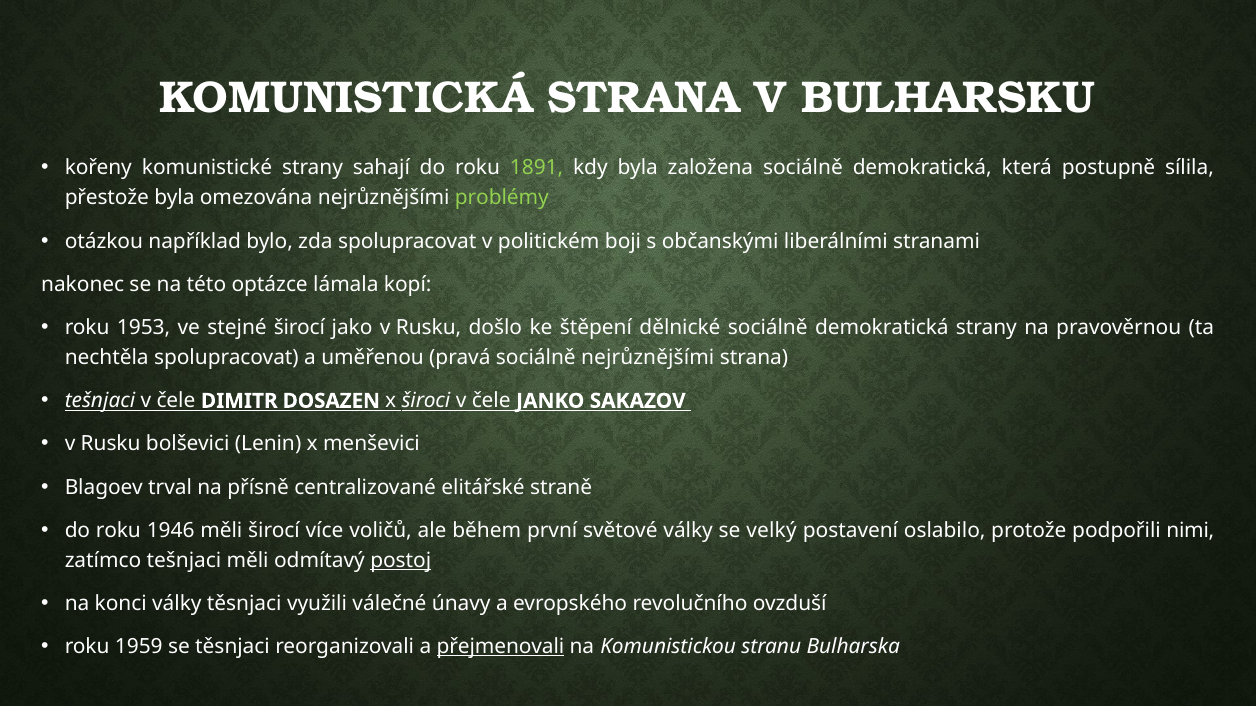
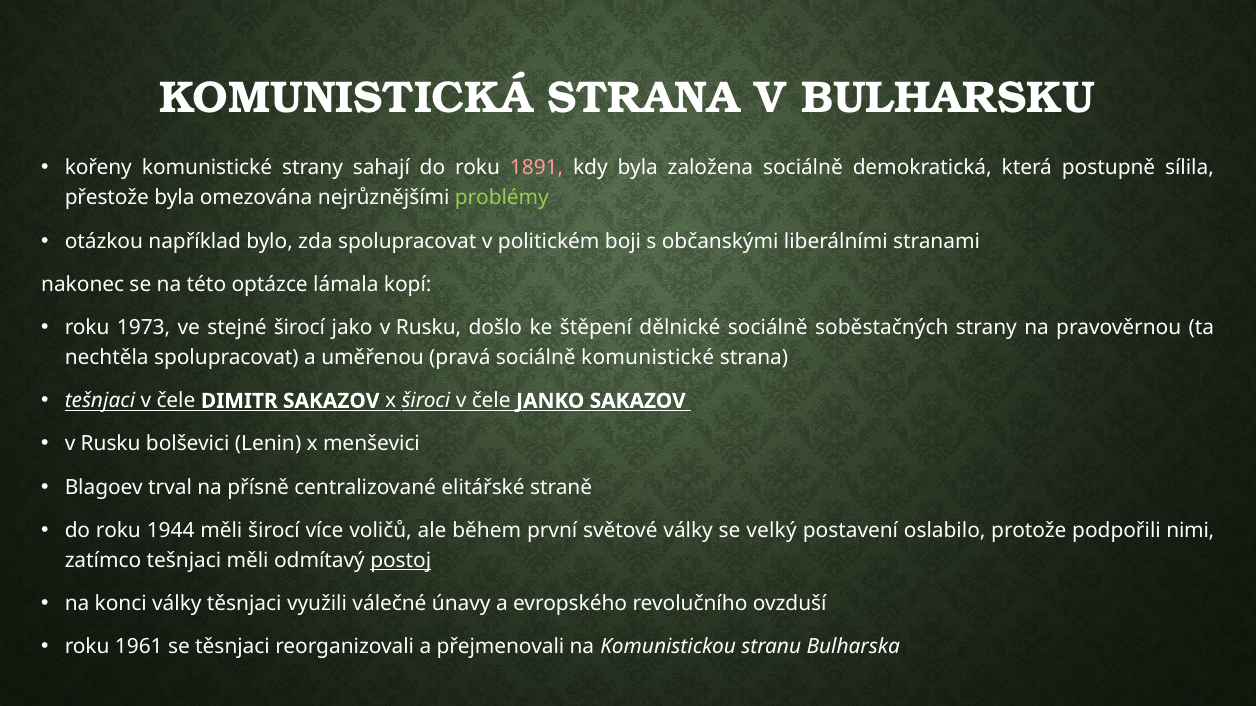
1891 colour: light green -> pink
1953: 1953 -> 1973
dělnické sociálně demokratická: demokratická -> soběstačných
sociálně nejrůznějšími: nejrůznějšími -> komunistické
DIMITR DOSAZEN: DOSAZEN -> SAKAZOV
1946: 1946 -> 1944
1959: 1959 -> 1961
přejmenovali underline: present -> none
